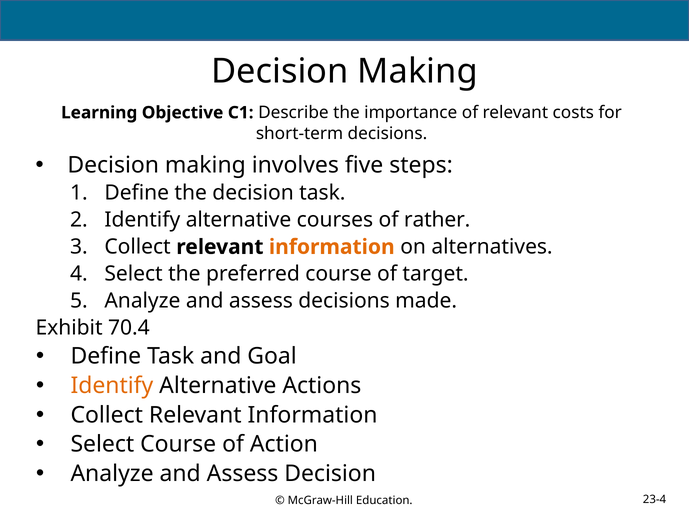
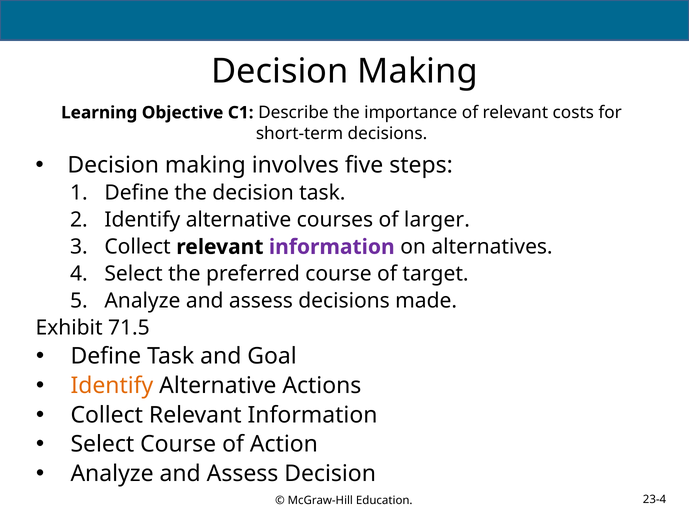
rather: rather -> larger
information at (332, 247) colour: orange -> purple
70.4: 70.4 -> 71.5
